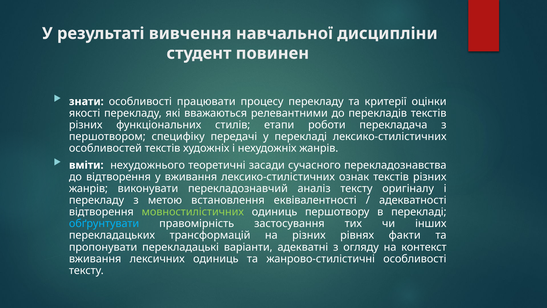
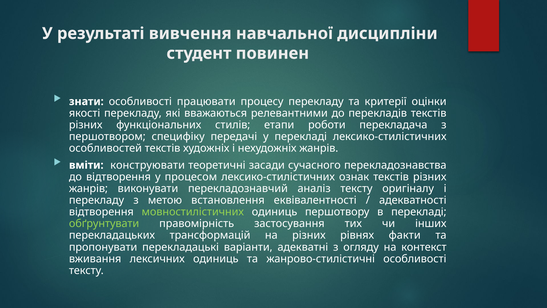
нехудожнього: нехудожнього -> конструювати
у вживання: вживання -> процесом
обґрунтувати colour: light blue -> light green
